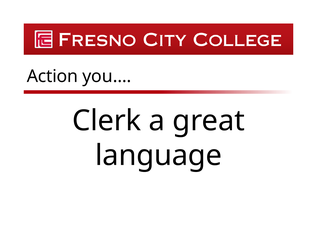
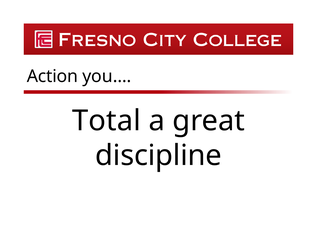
Clerk: Clerk -> Total
language: language -> discipline
